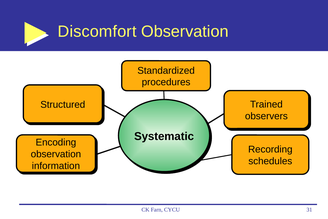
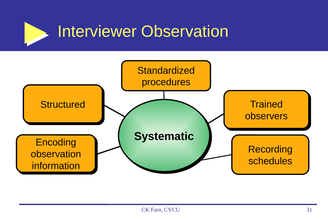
Discomfort: Discomfort -> Interviewer
